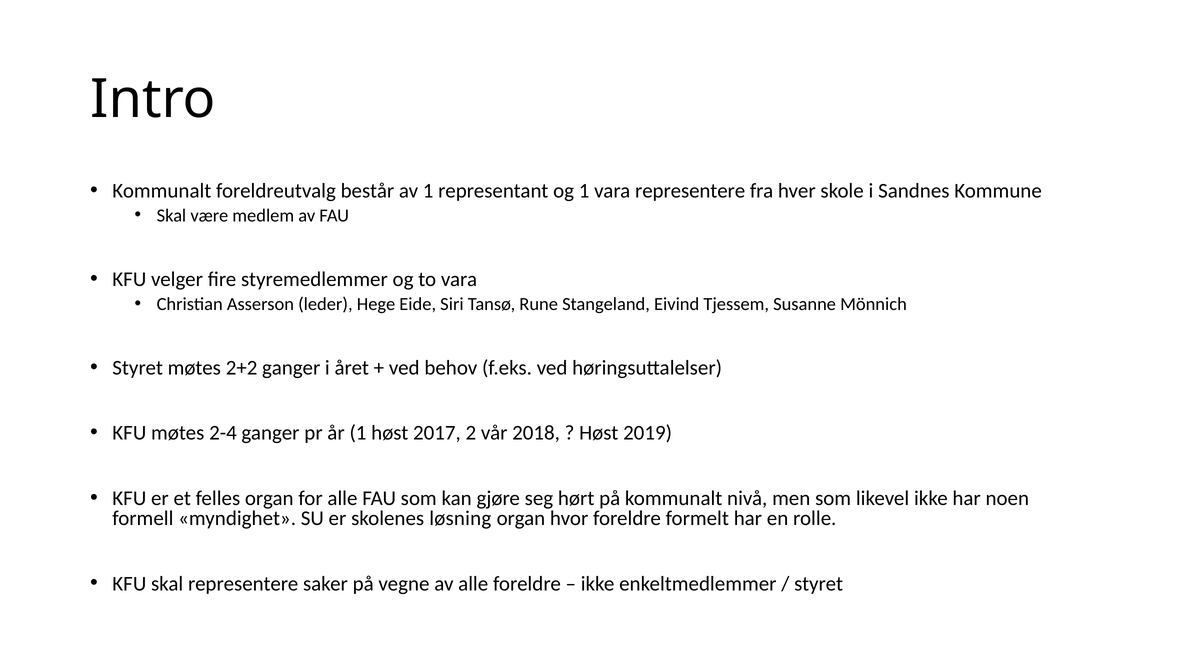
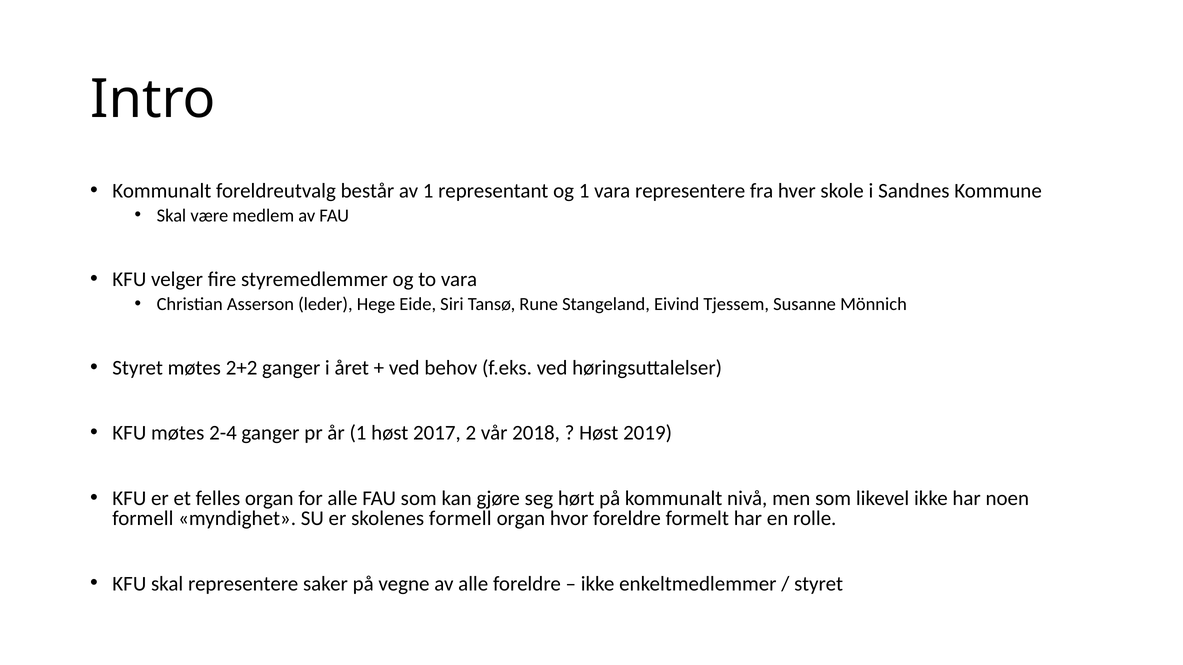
skolenes løsning: løsning -> formell
